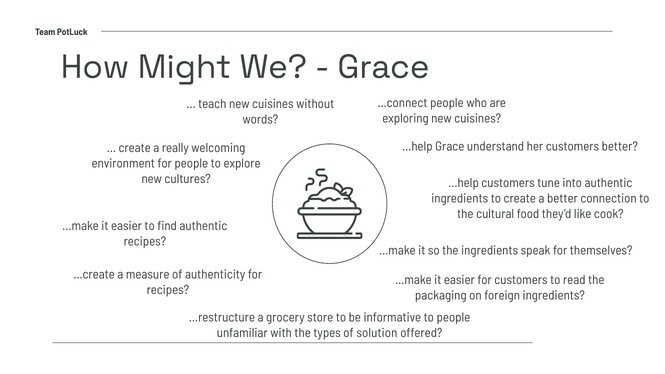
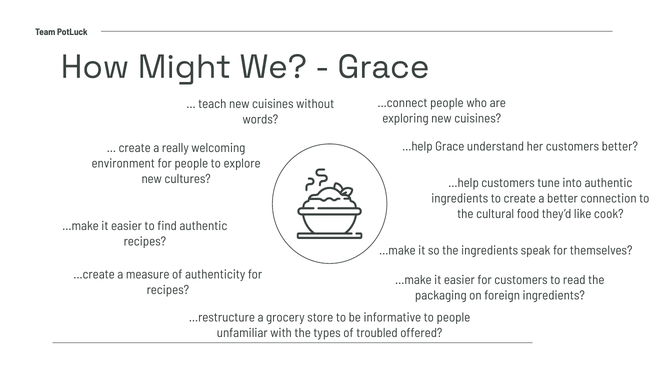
solution: solution -> troubled
